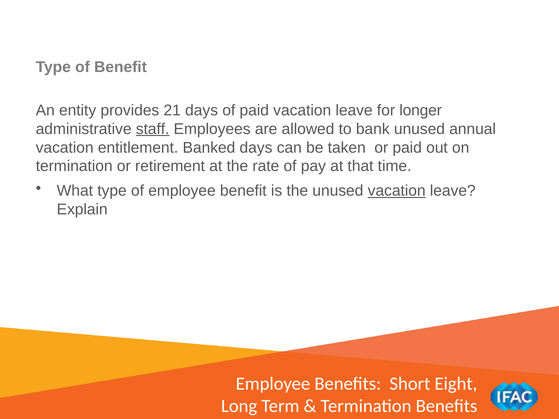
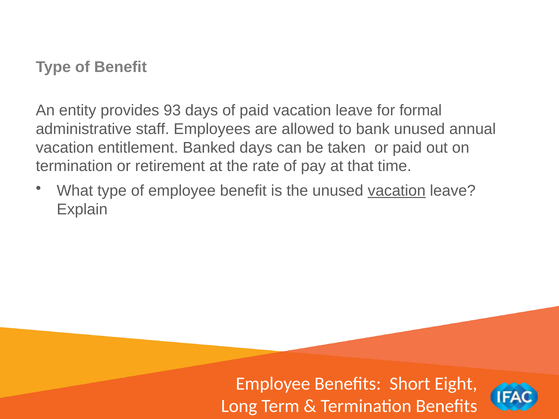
21: 21 -> 93
longer: longer -> formal
staff underline: present -> none
